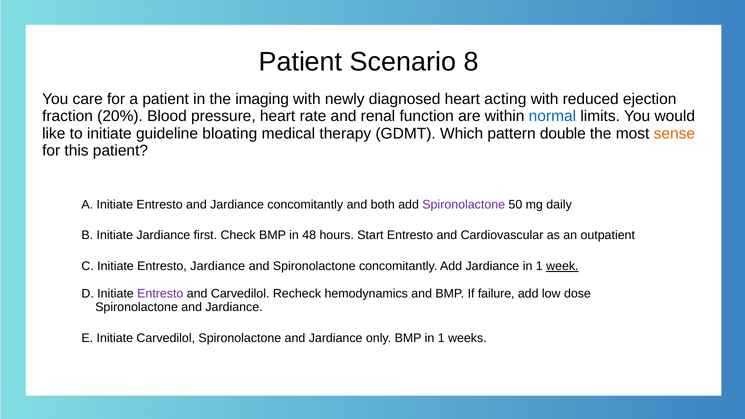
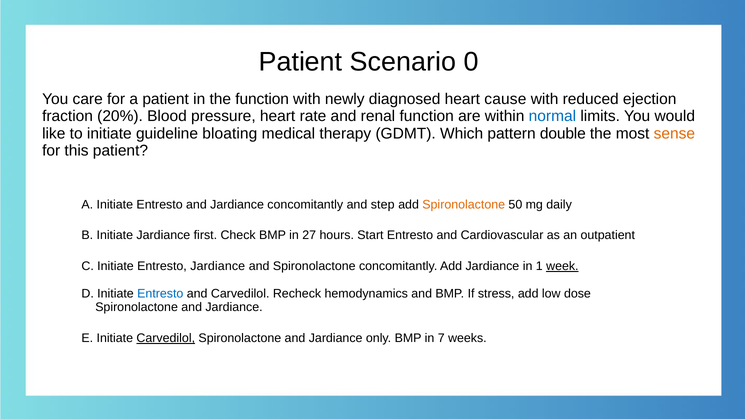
8: 8 -> 0
the imaging: imaging -> function
acting: acting -> cause
both: both -> step
Spironolactone at (464, 205) colour: purple -> orange
48: 48 -> 27
Entresto at (160, 294) colour: purple -> blue
failure: failure -> stress
Carvedilol at (166, 338) underline: none -> present
BMP in 1: 1 -> 7
